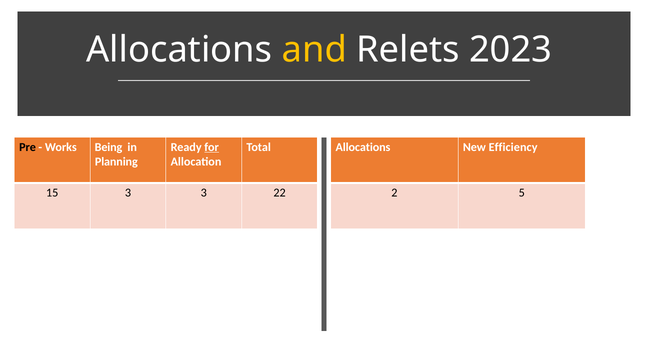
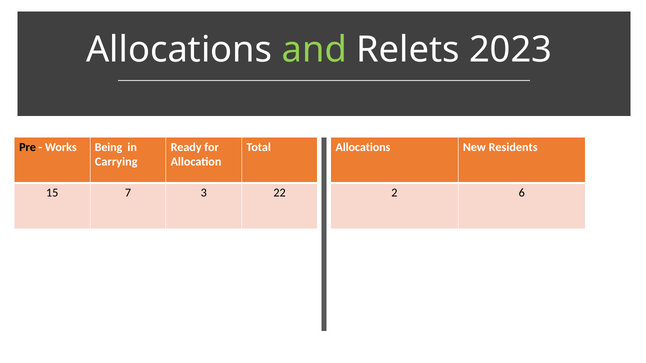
and colour: yellow -> light green
for underline: present -> none
Efficiency: Efficiency -> Residents
Planning: Planning -> Carrying
15 3: 3 -> 7
5: 5 -> 6
